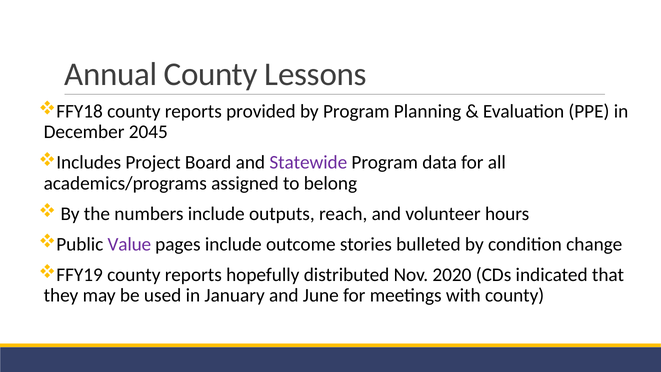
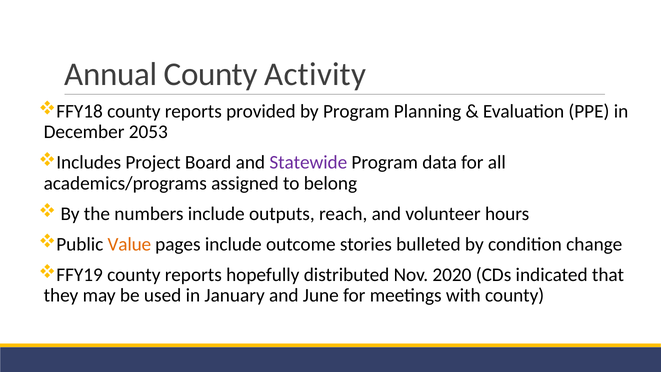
Lessons: Lessons -> Activity
2045: 2045 -> 2053
Value colour: purple -> orange
